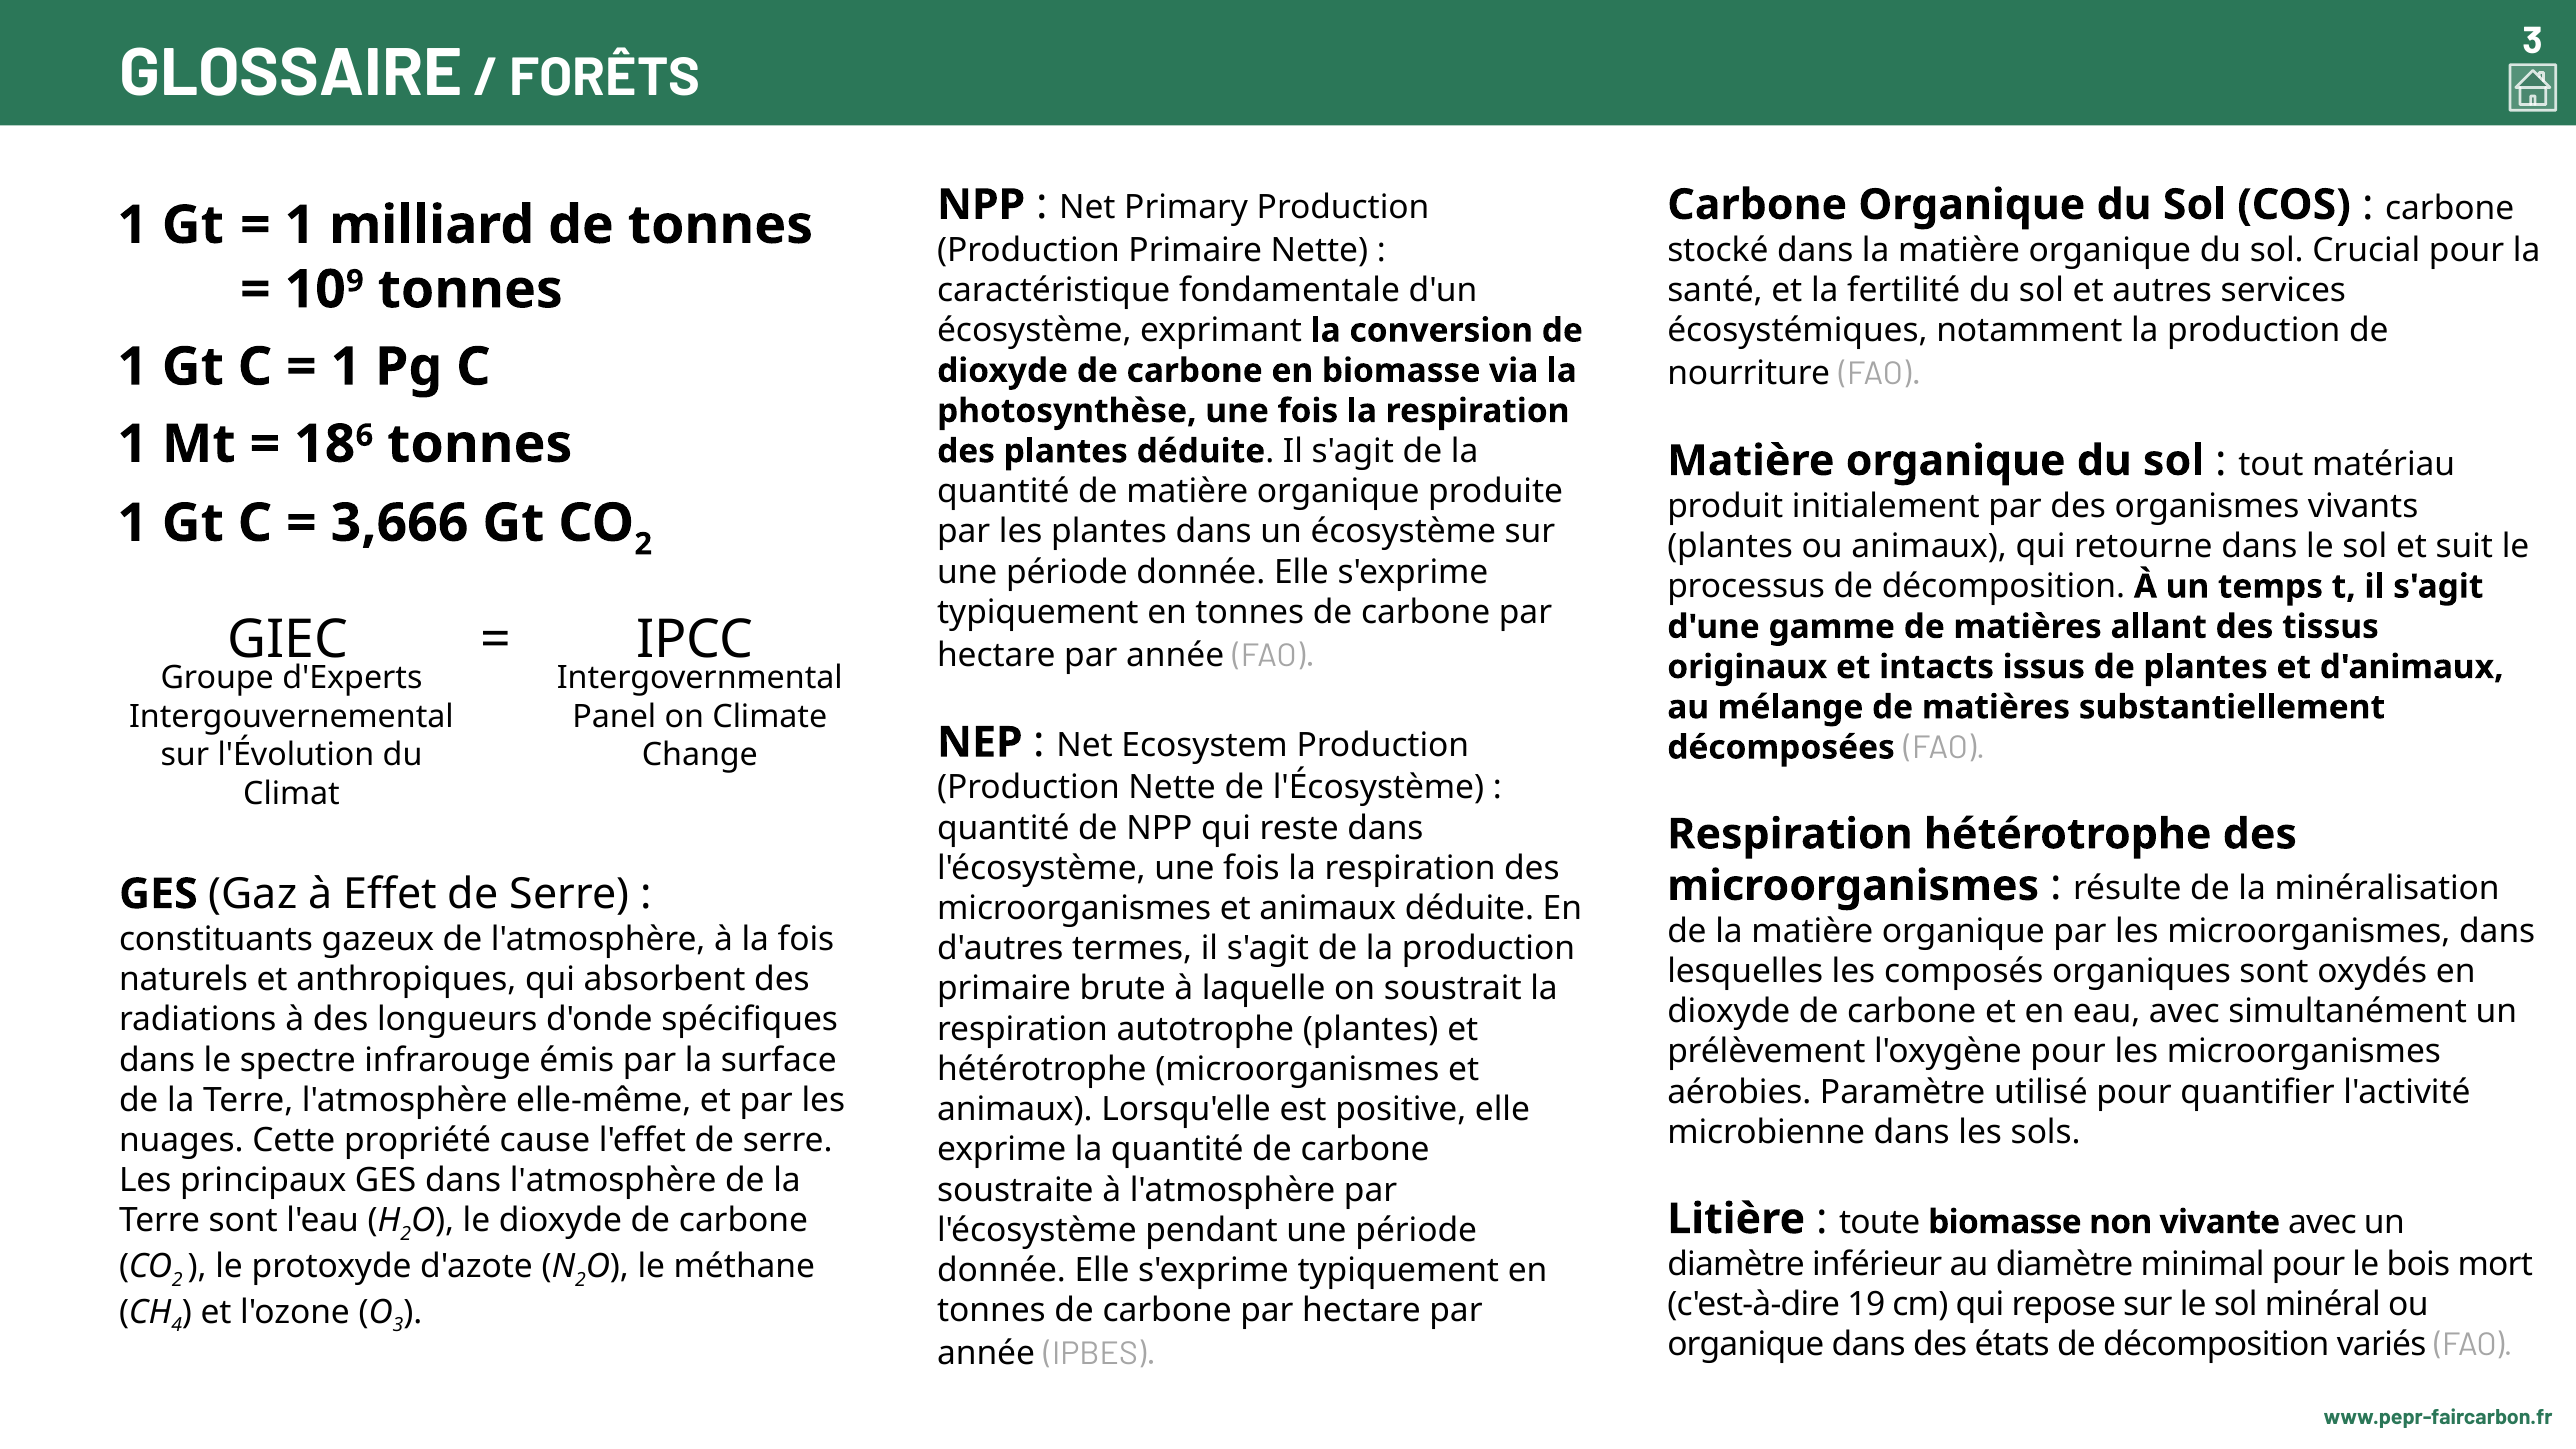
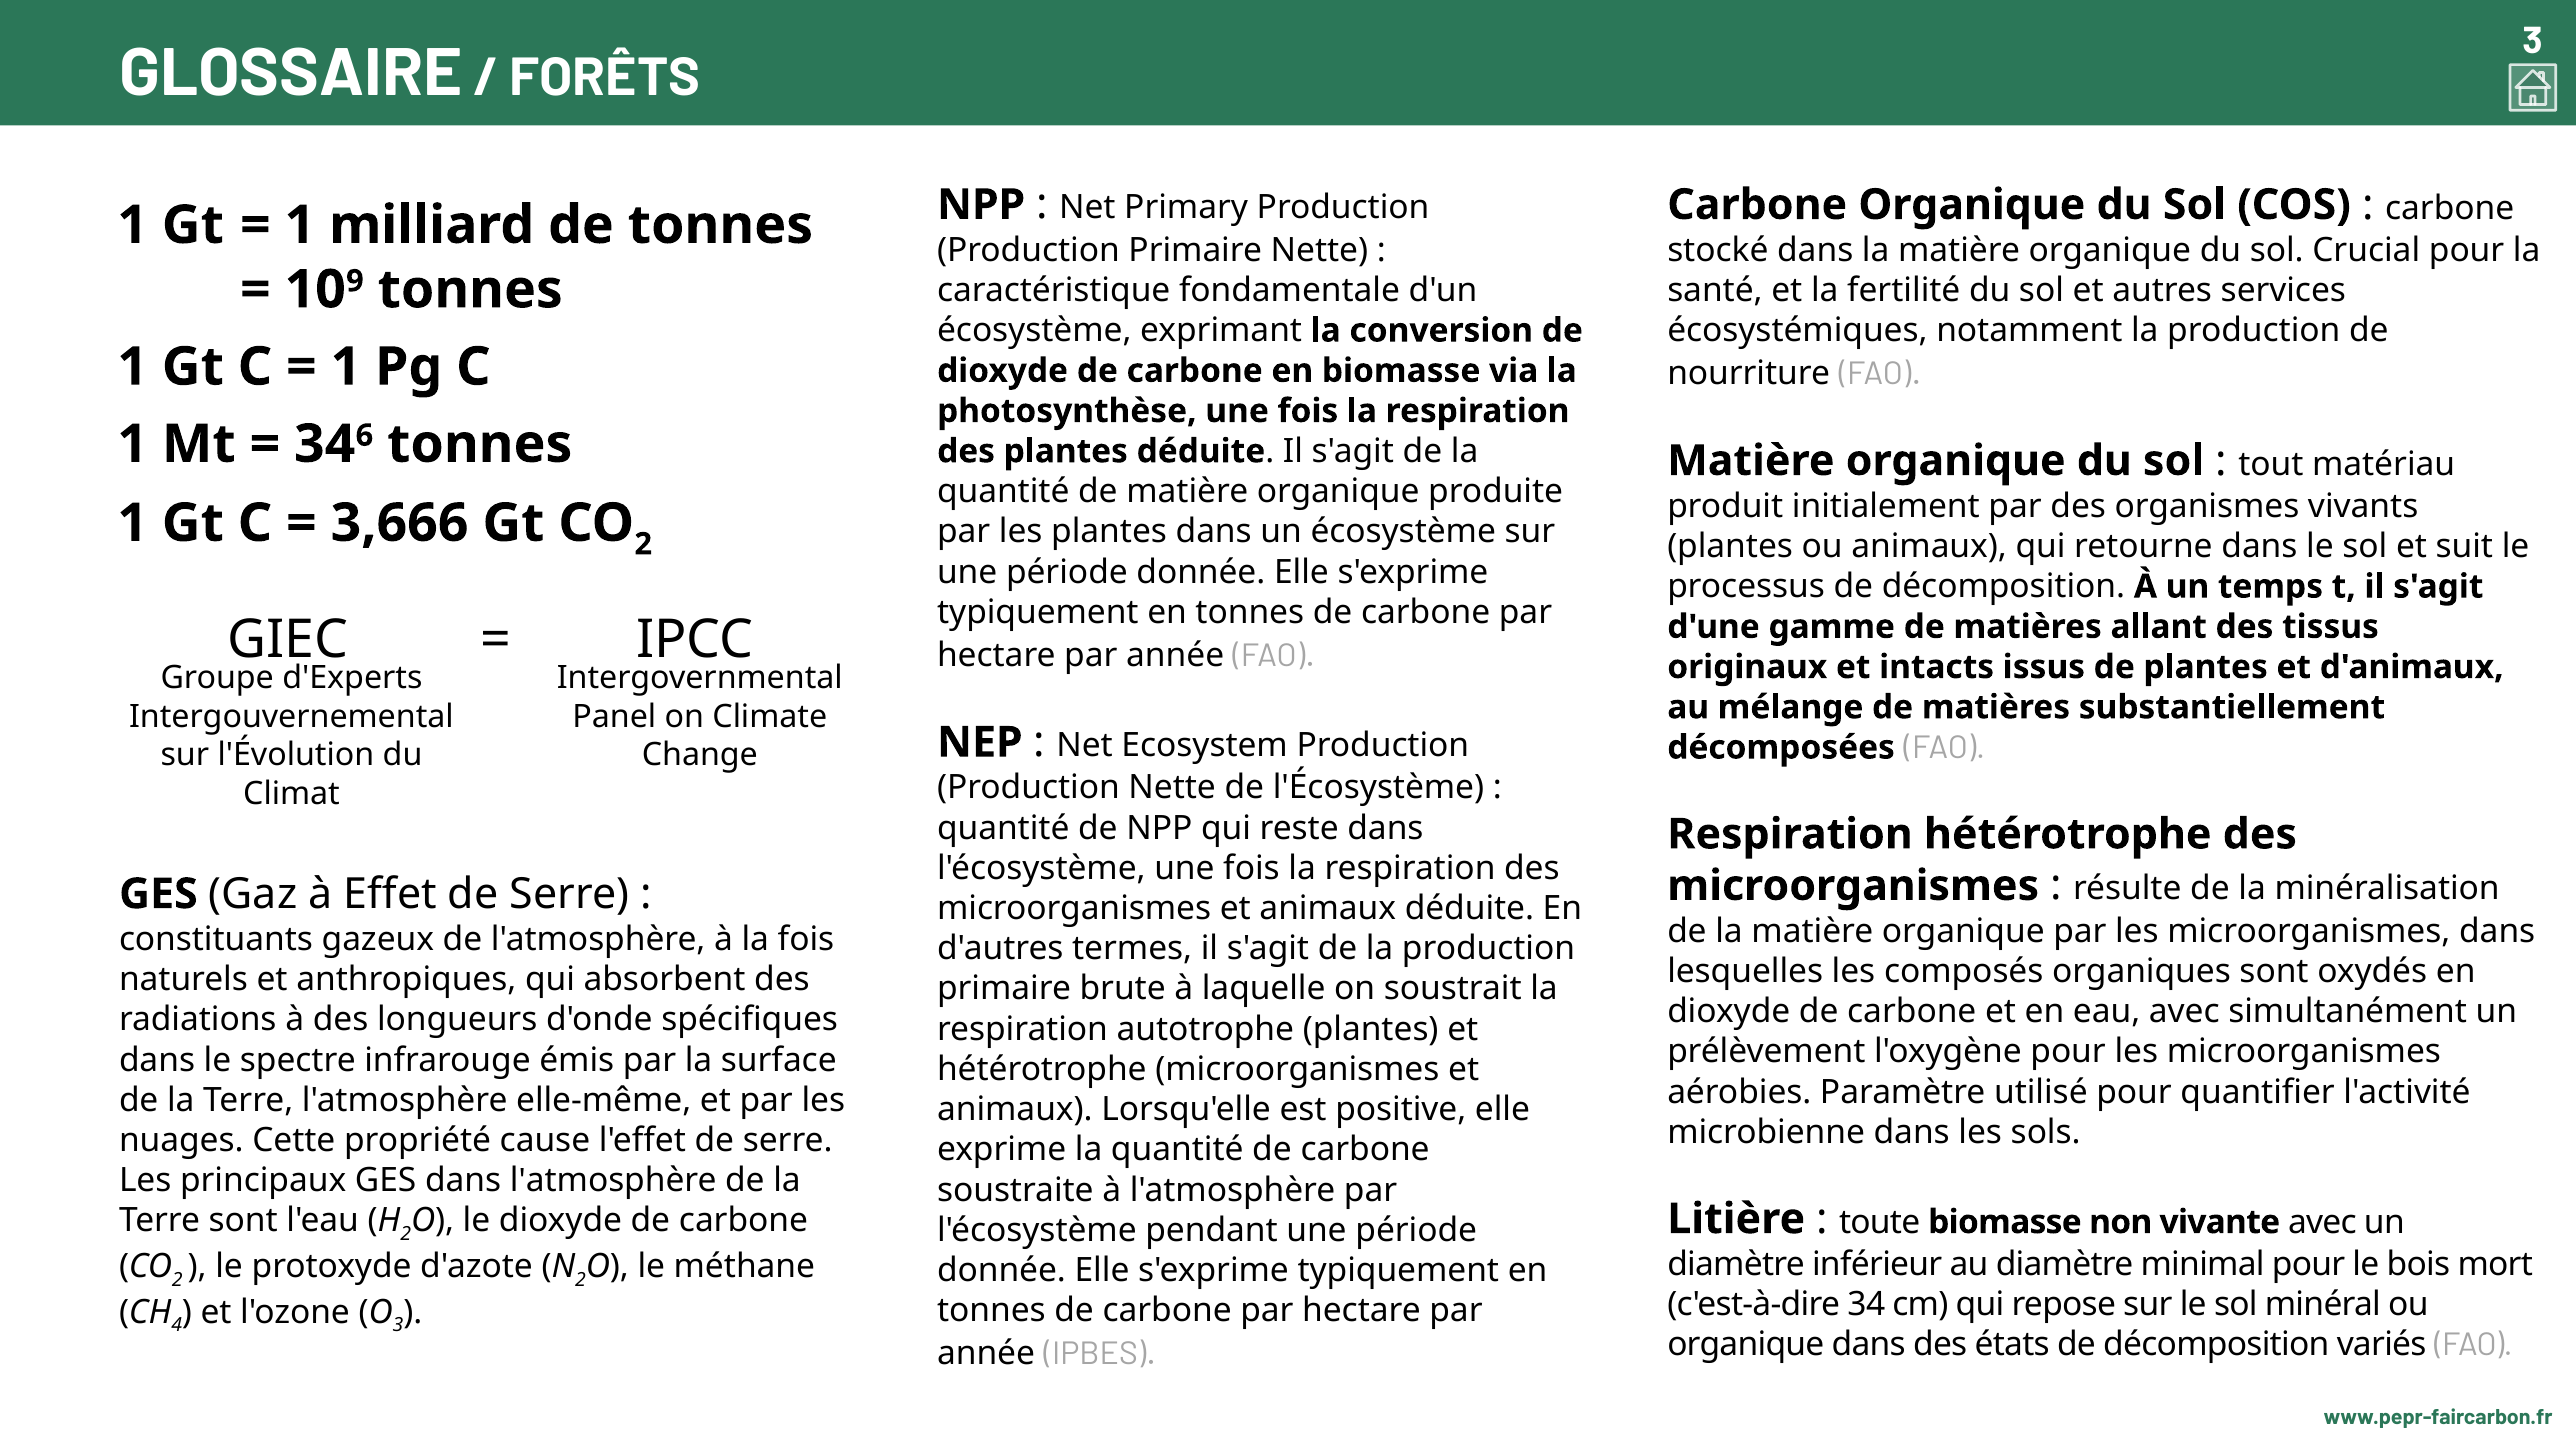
18 at (325, 444): 18 -> 34
c'est-à-dire 19: 19 -> 34
